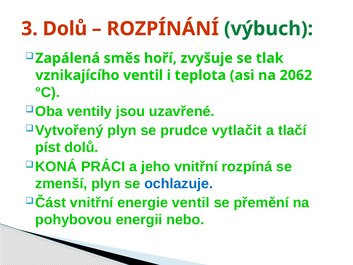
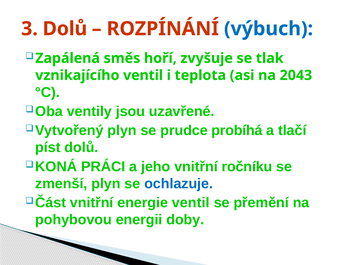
výbuch colour: green -> blue
2062: 2062 -> 2043
vytlačit: vytlačit -> probíhá
rozpíná: rozpíná -> ročníku
nebo: nebo -> doby
